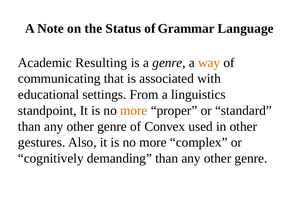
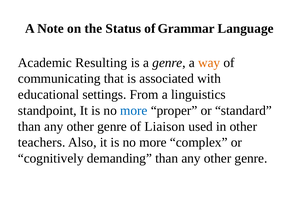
more at (134, 111) colour: orange -> blue
Convex: Convex -> Liaison
gestures: gestures -> teachers
